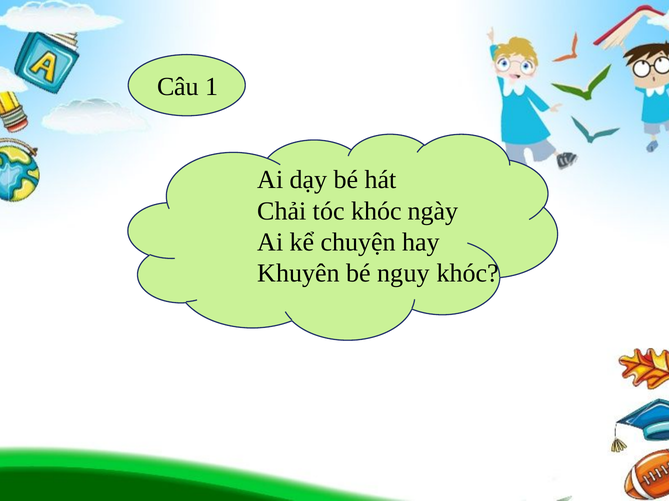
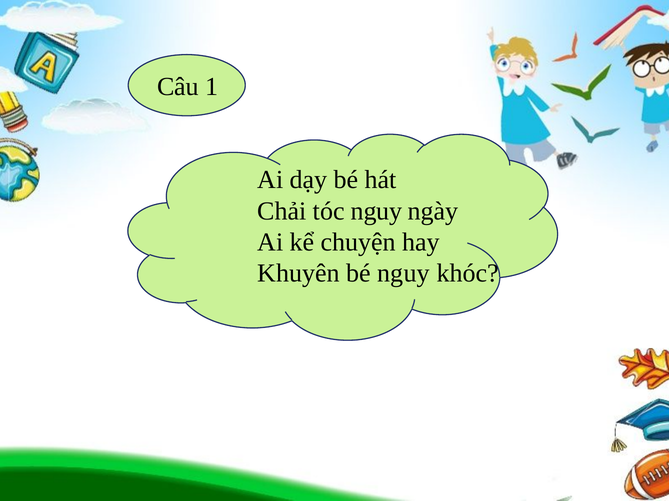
tóc khóc: khóc -> nguy
